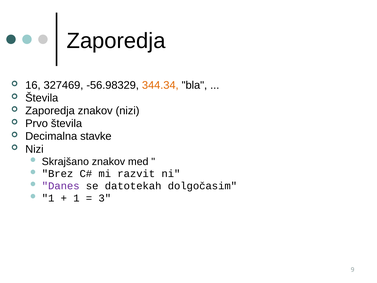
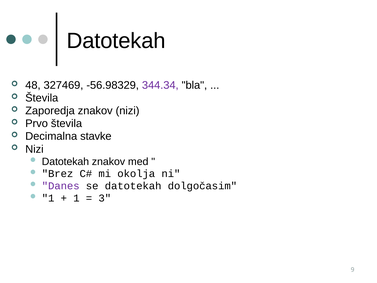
Zaporedja at (116, 41): Zaporedja -> Datotekah
16: 16 -> 48
344.34 colour: orange -> purple
Skrajšano at (65, 161): Skrajšano -> Datotekah
razvit: razvit -> okolja
